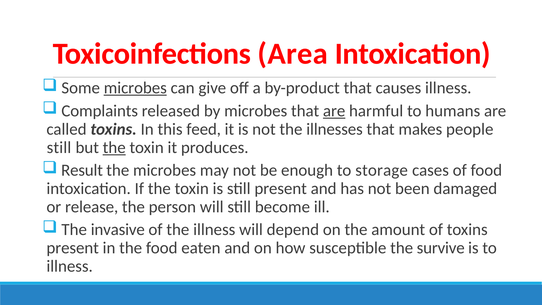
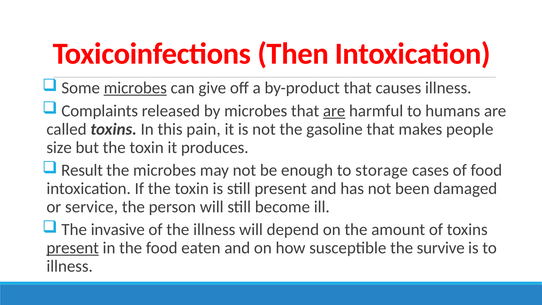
Area: Area -> Then
feed: feed -> pain
illnesses: illnesses -> gasoline
still at (59, 147): still -> size
the at (114, 147) underline: present -> none
release: release -> service
present at (73, 248) underline: none -> present
